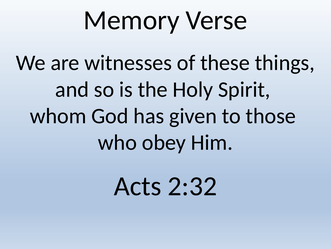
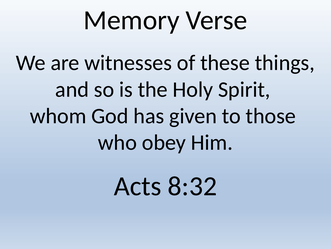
2:32: 2:32 -> 8:32
